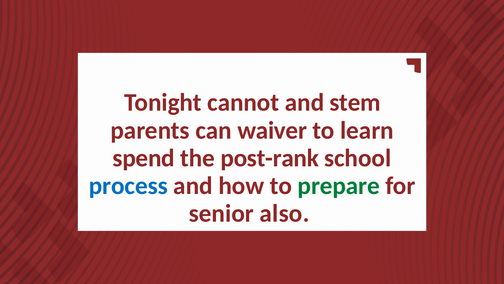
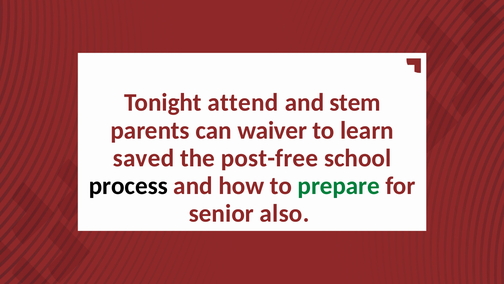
cannot: cannot -> attend
spend: spend -> saved
post-rank: post-rank -> post-free
process colour: blue -> black
